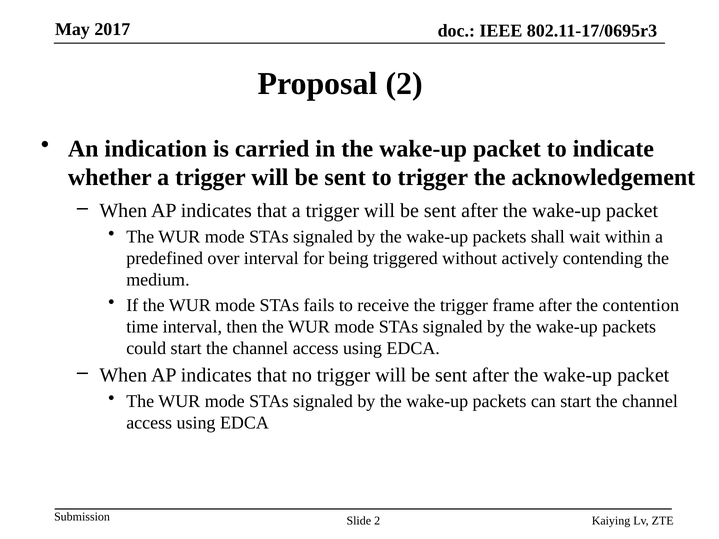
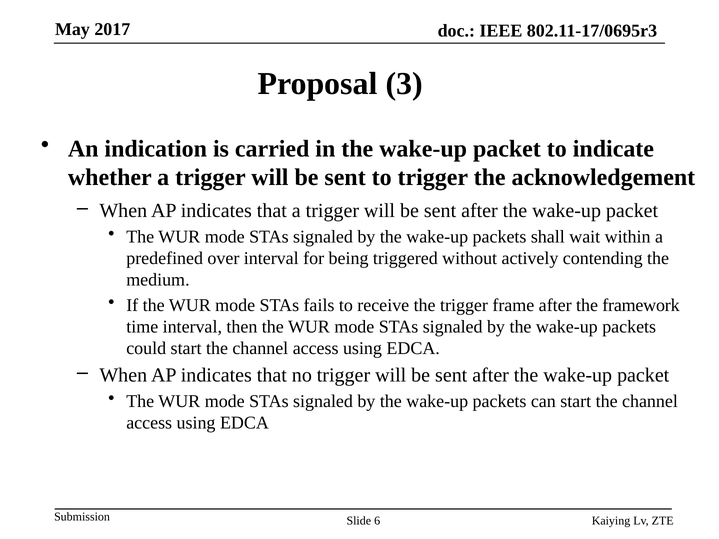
Proposal 2: 2 -> 3
contention: contention -> framework
Slide 2: 2 -> 6
